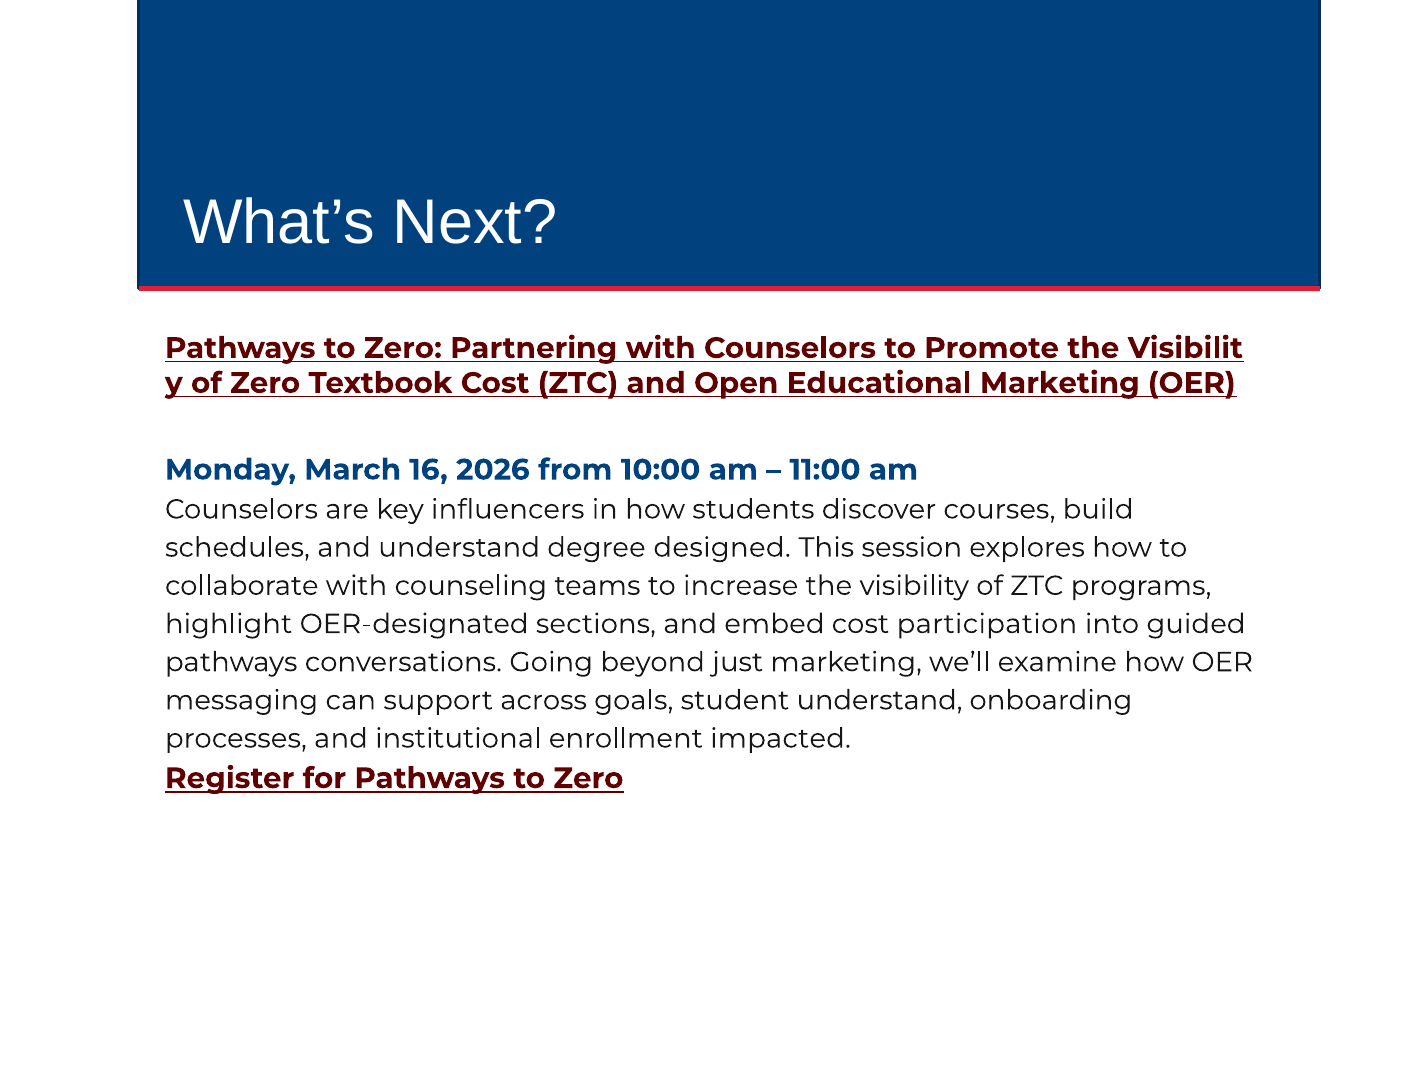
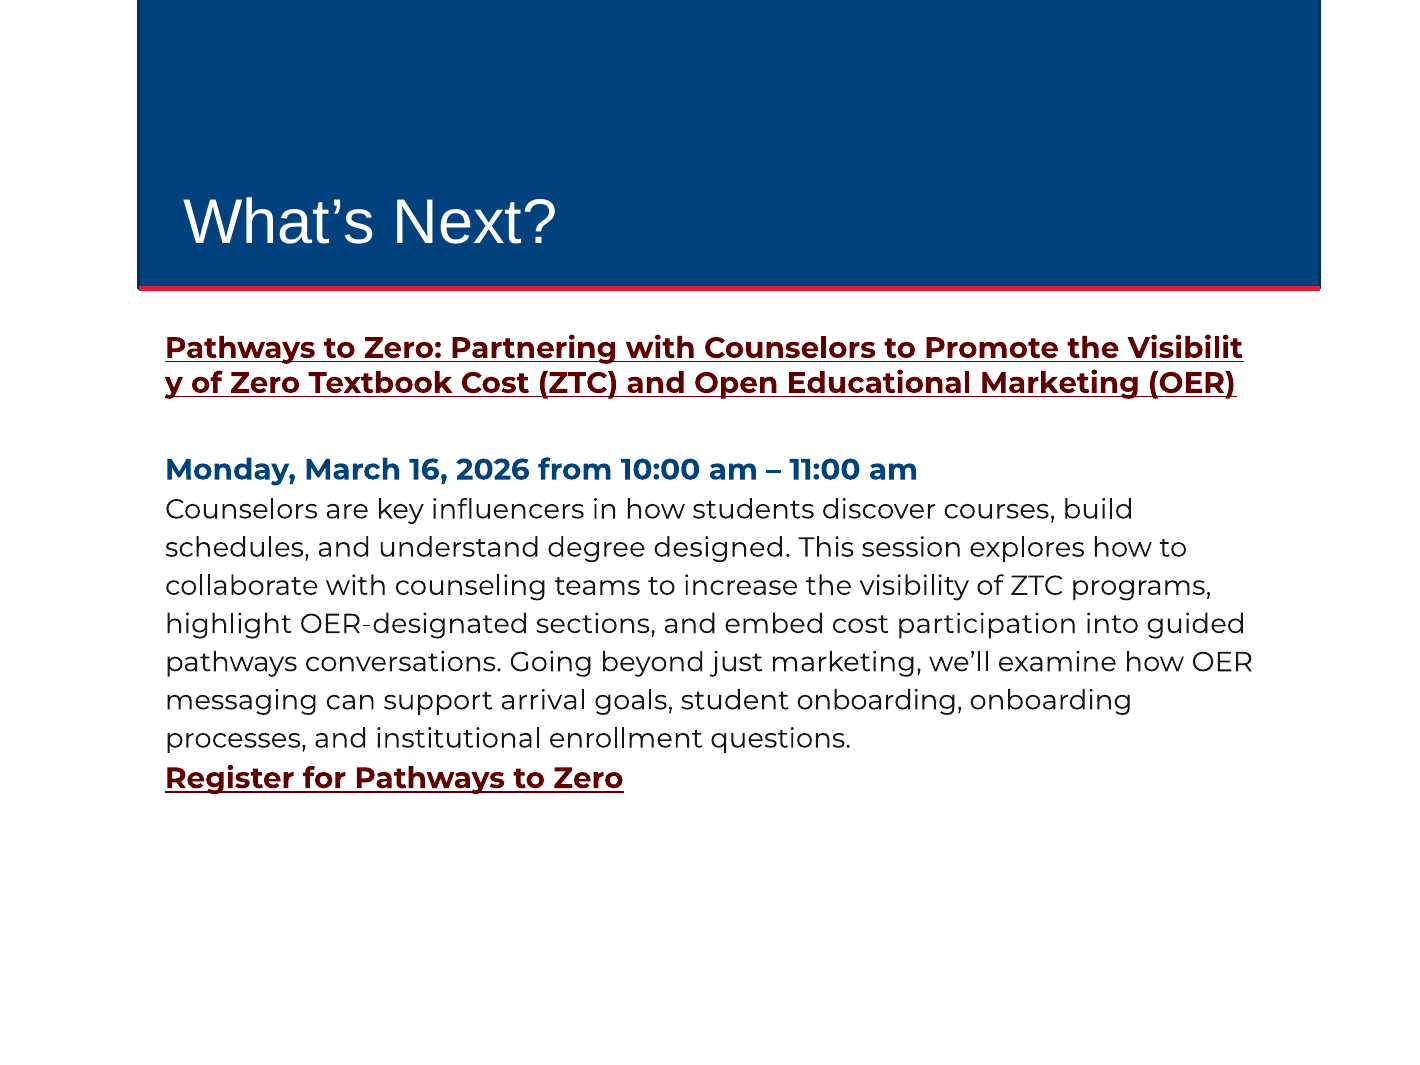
across: across -> arrival
student understand: understand -> onboarding
impacted: impacted -> questions
